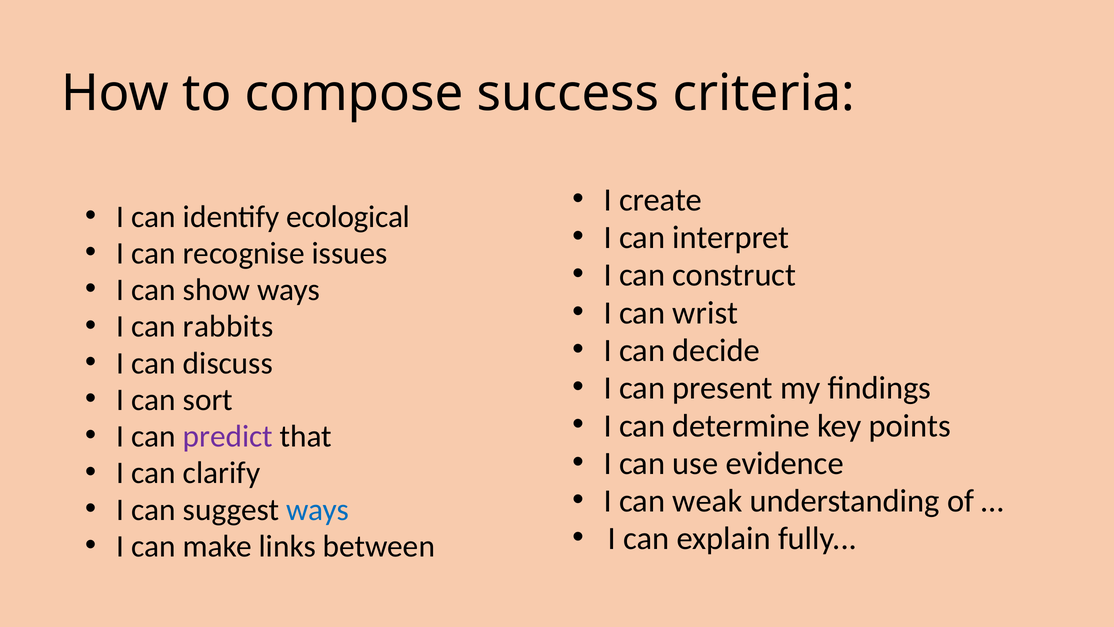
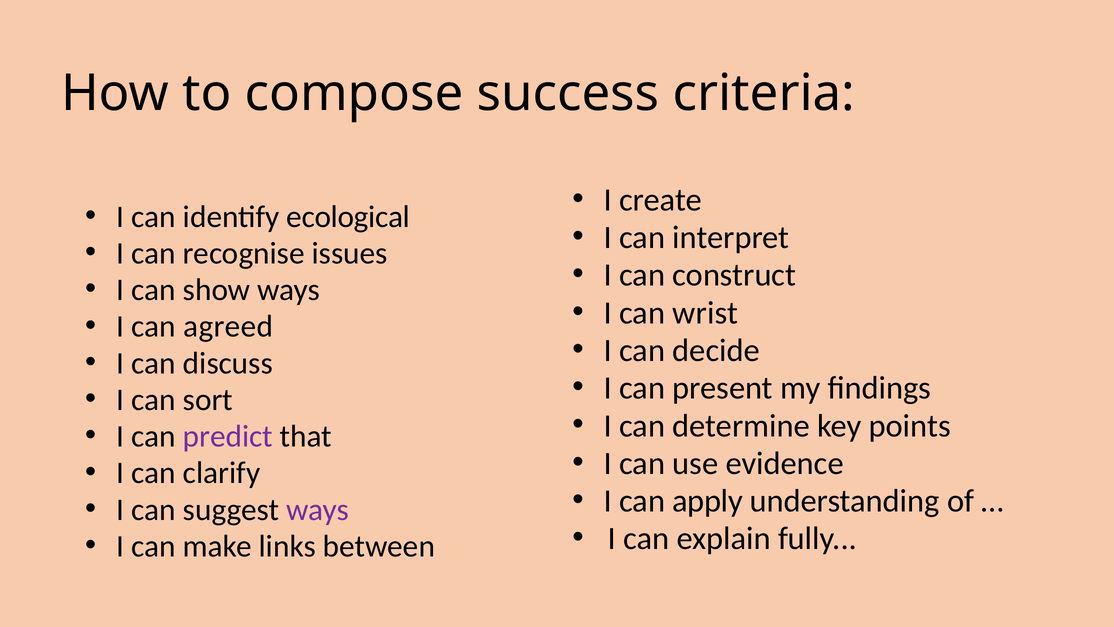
rabbits: rabbits -> agreed
weak: weak -> apply
ways at (318, 509) colour: blue -> purple
